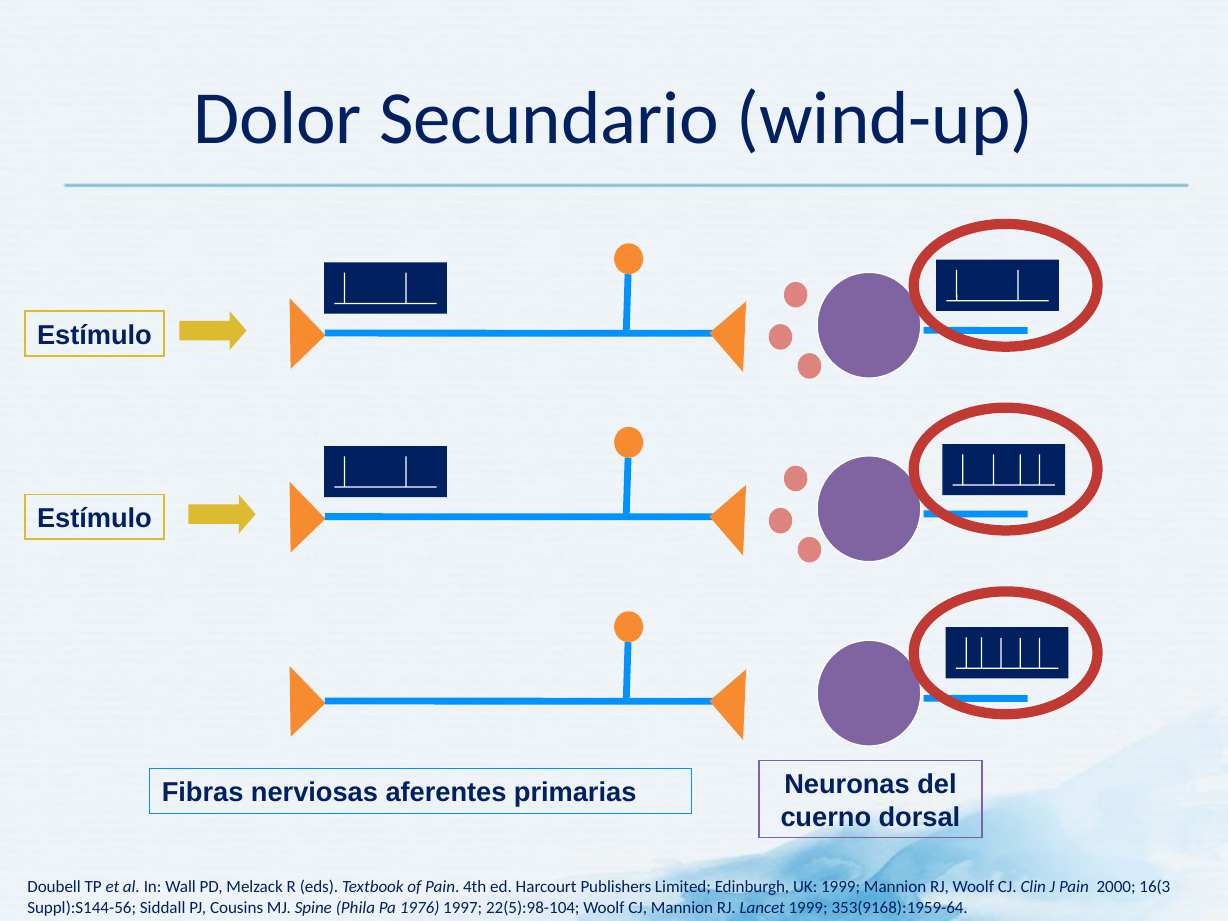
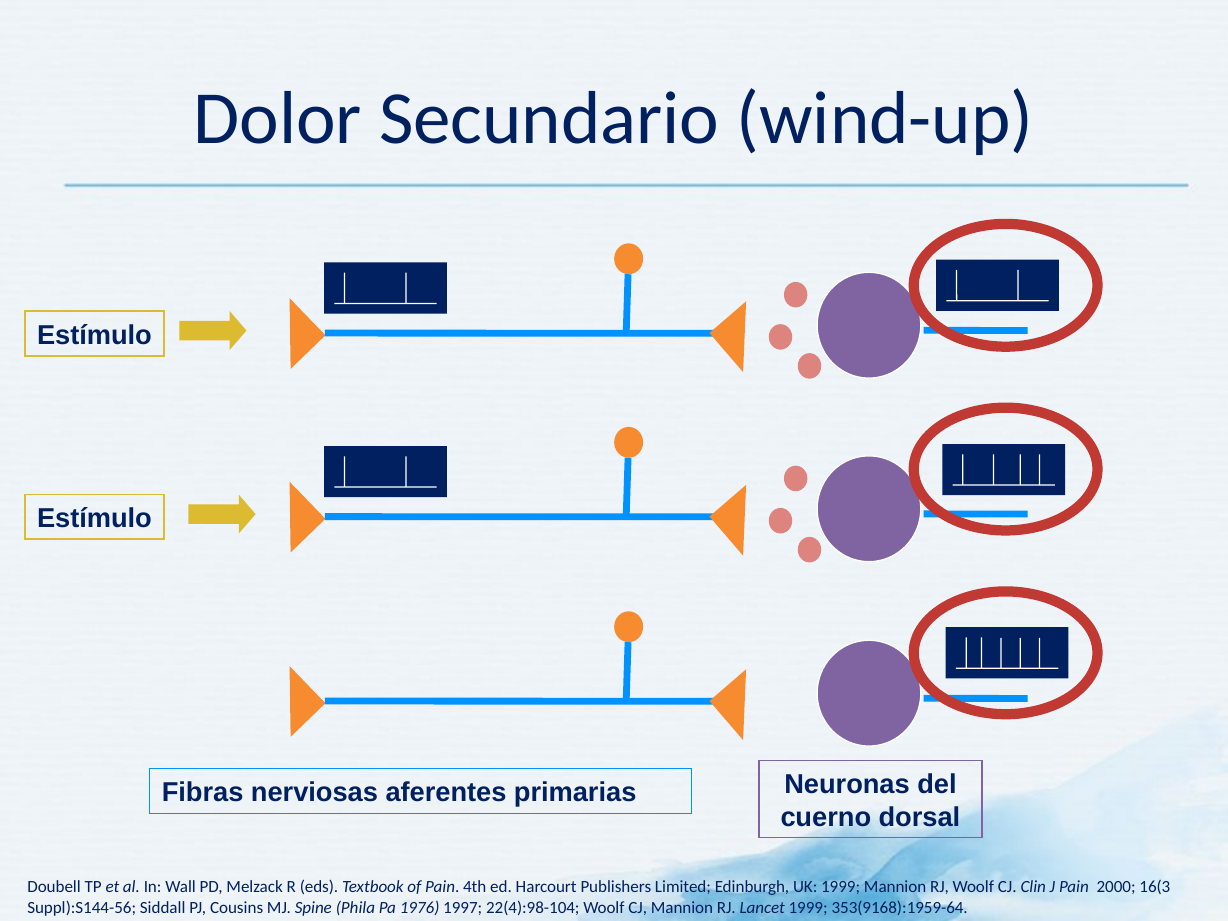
22(5):98-104: 22(5):98-104 -> 22(4):98-104
